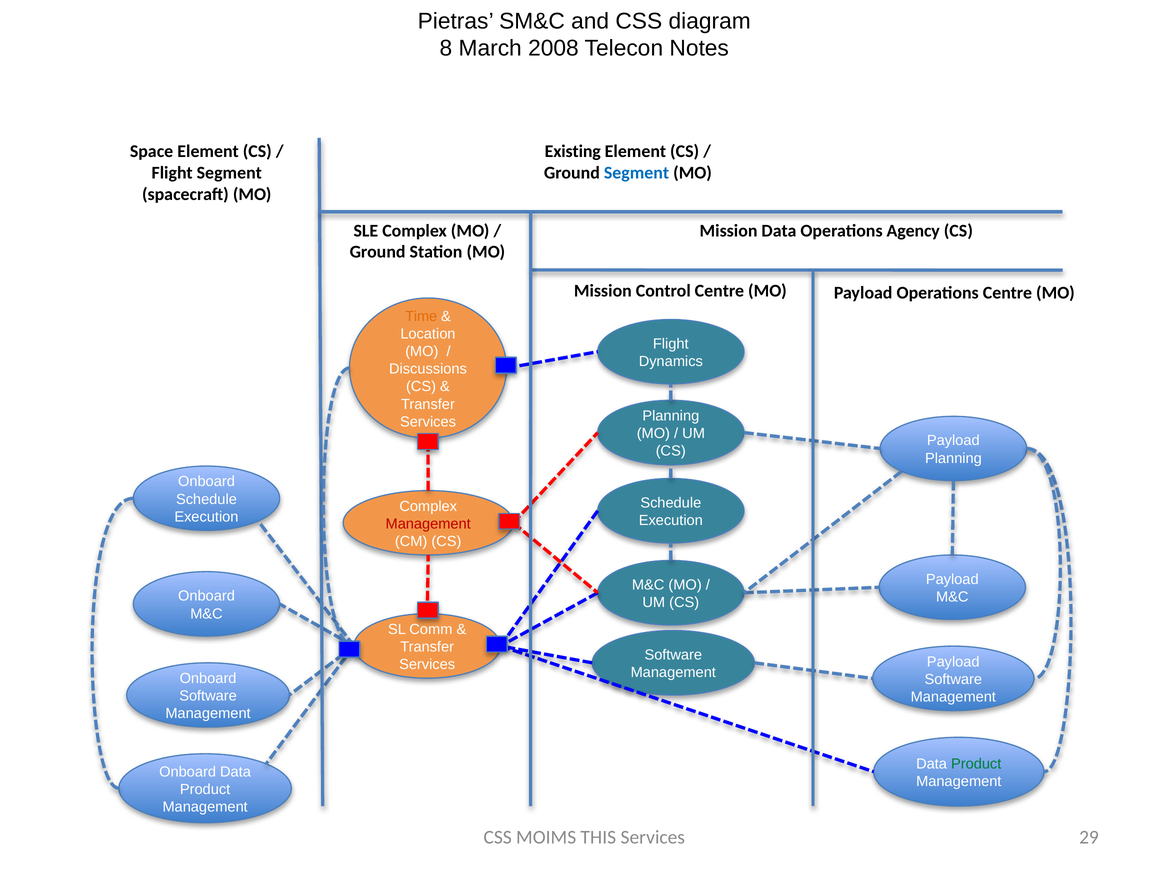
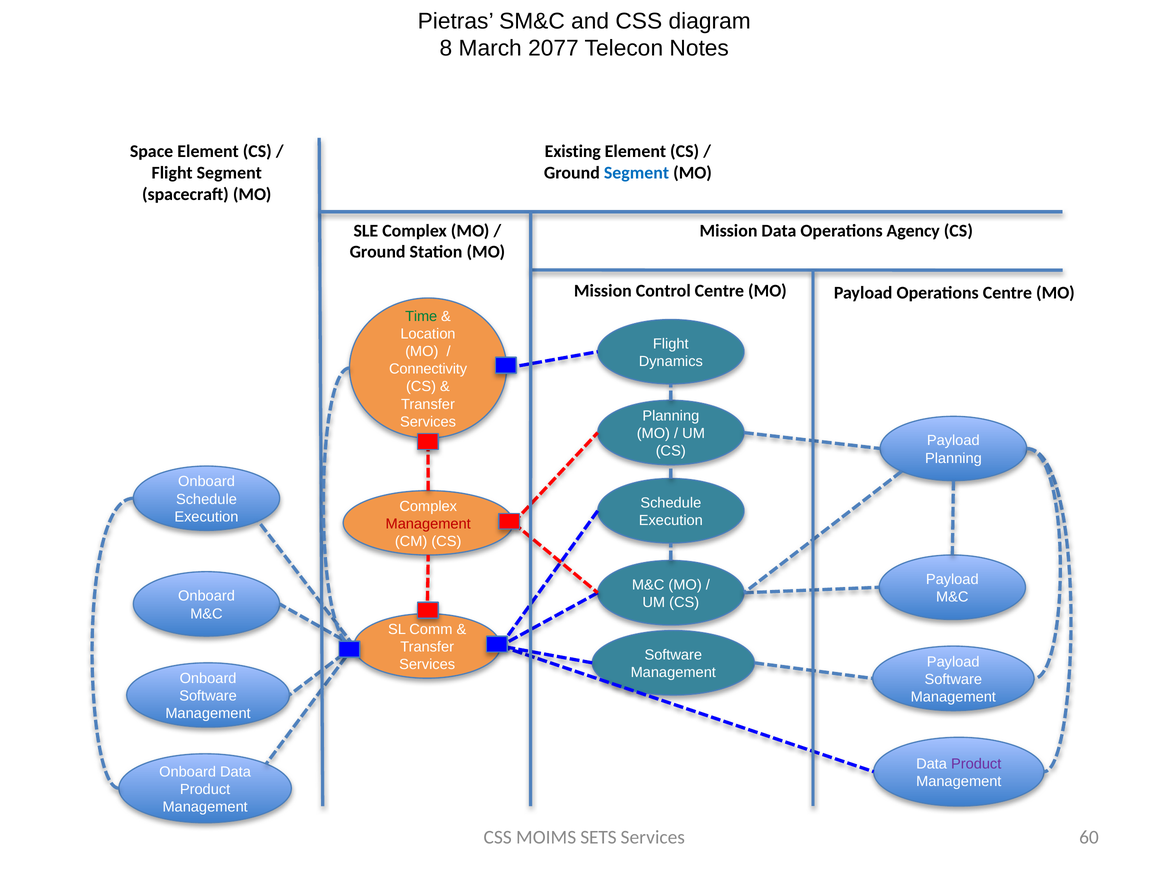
2008: 2008 -> 2077
Time colour: orange -> green
Discussions: Discussions -> Connectivity
Product at (976, 764) colour: green -> purple
THIS: THIS -> SETS
29: 29 -> 60
